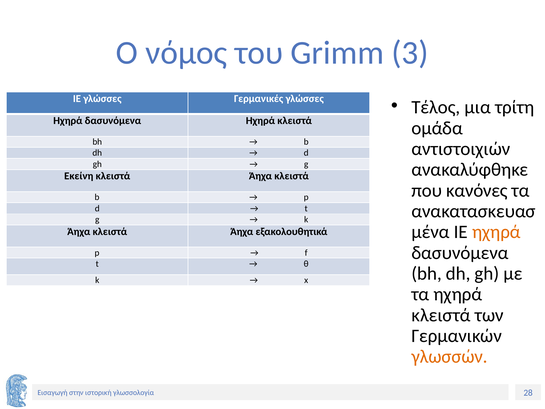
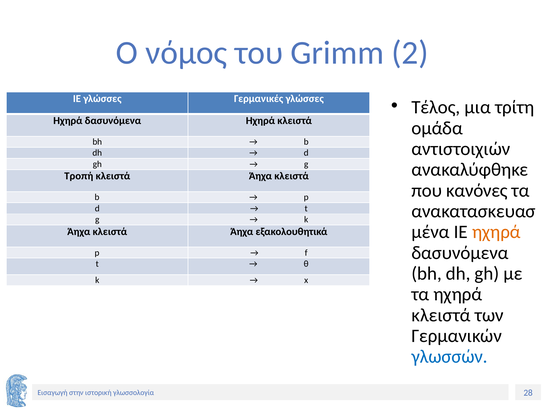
3: 3 -> 2
Εκείνη: Εκείνη -> Τροπή
γλωσσών colour: orange -> blue
